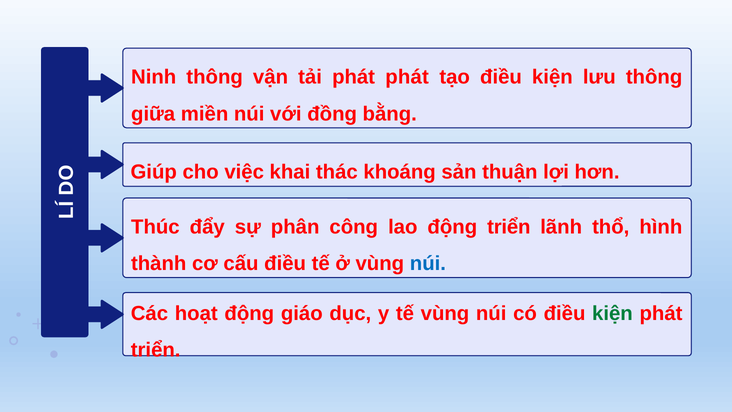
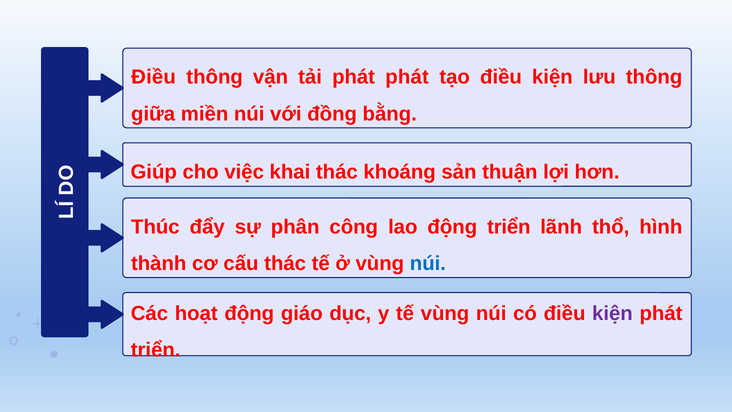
Ninh at (154, 77): Ninh -> Điều
cấu điều: điều -> thác
kiện at (612, 313) colour: green -> purple
